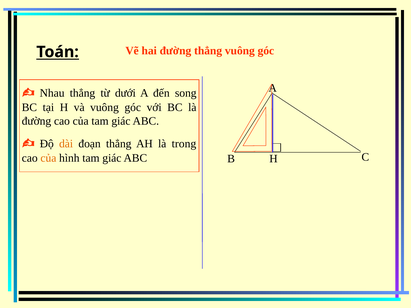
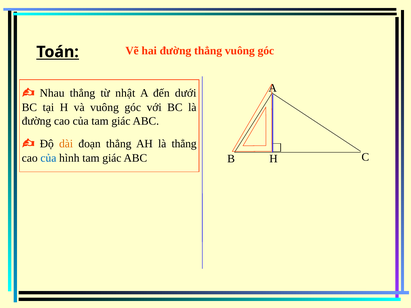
dưới: dưới -> nhật
song: song -> dưới
là trong: trong -> thẳng
của at (48, 158) colour: orange -> blue
